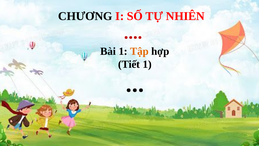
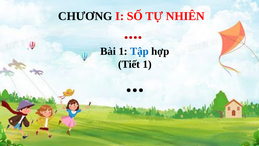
Tập colour: orange -> blue
